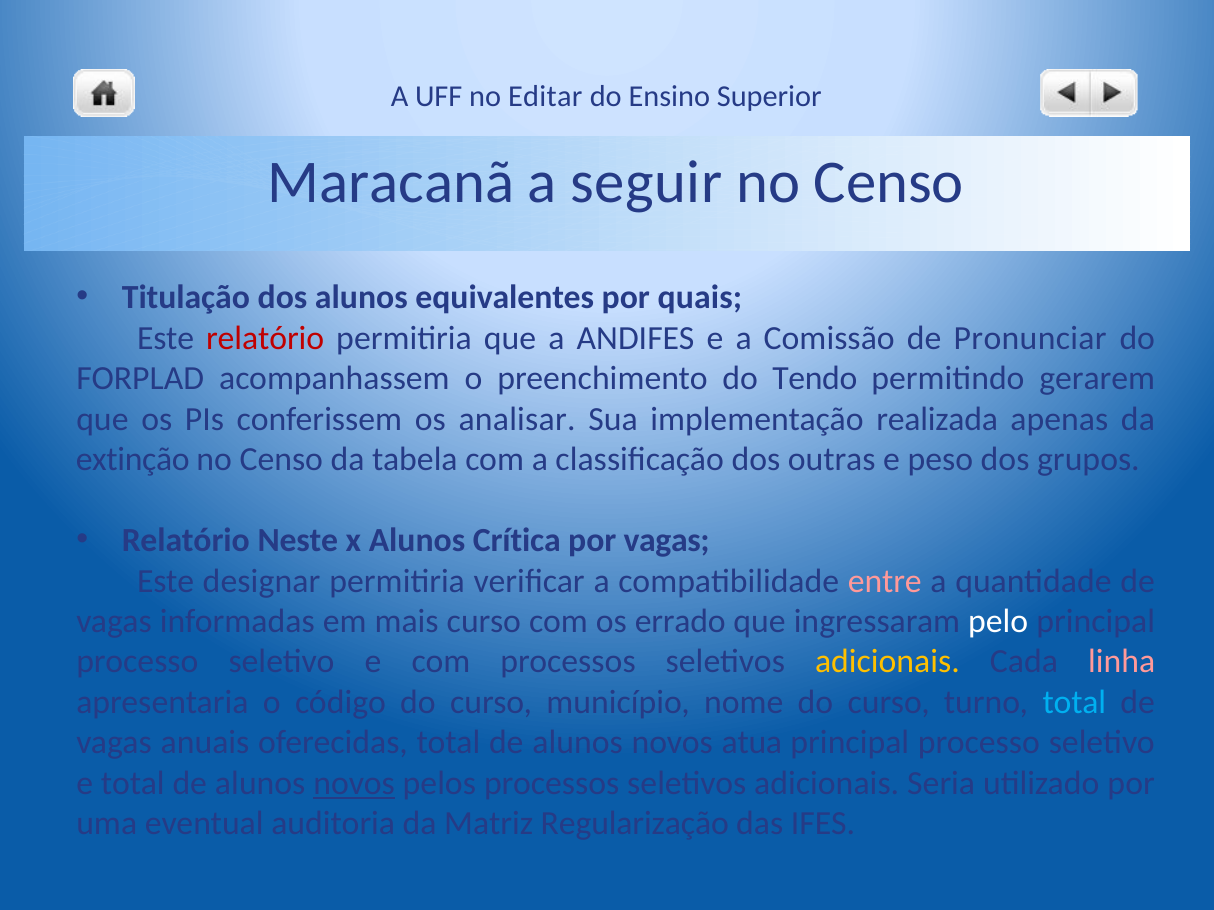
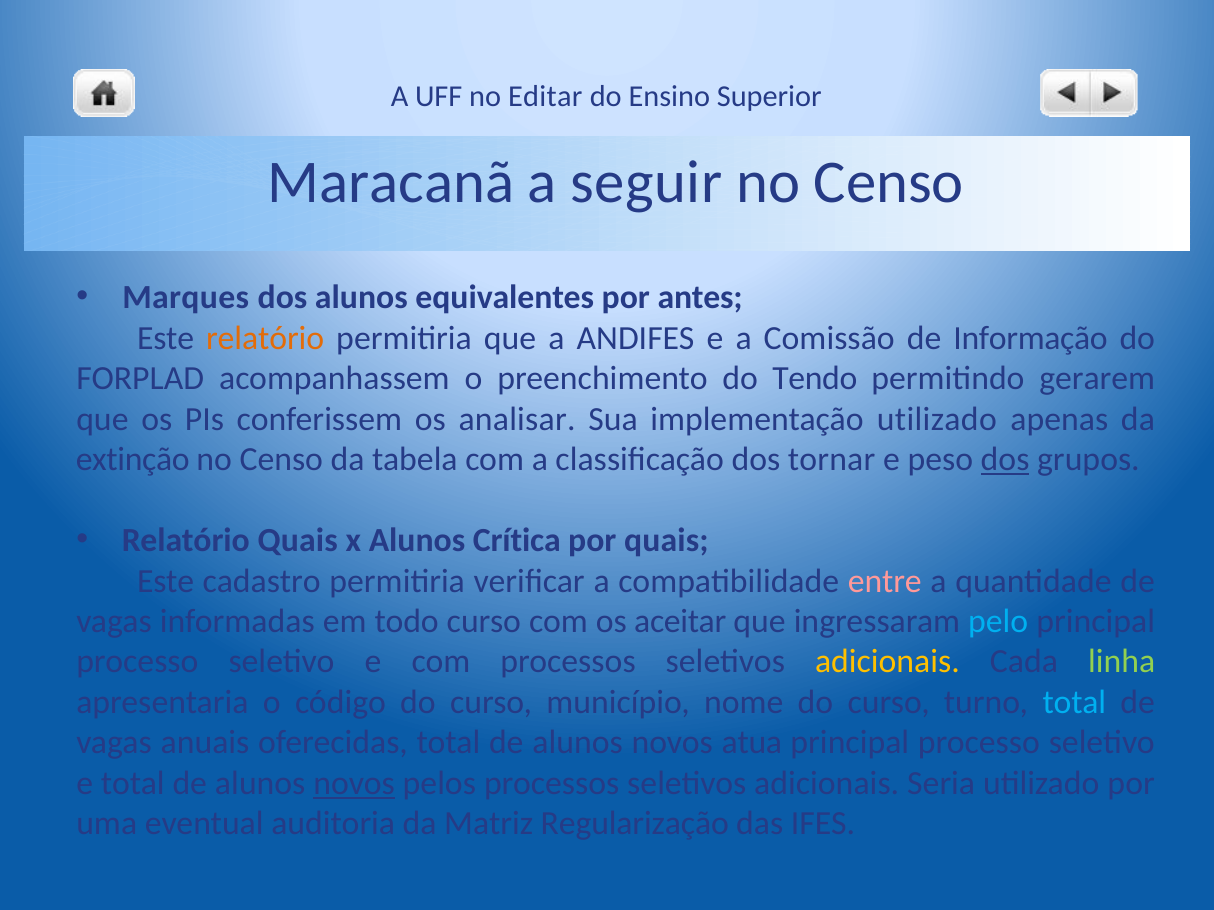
Titulação: Titulação -> Marques
quais: quais -> antes
relatório at (265, 338) colour: red -> orange
Pronunciar: Pronunciar -> Informação
implementação realizada: realizada -> utilizado
outras: outras -> tornar
dos at (1005, 460) underline: none -> present
Relatório Neste: Neste -> Quais
por vagas: vagas -> quais
designar: designar -> cadastro
mais: mais -> todo
errado: errado -> aceitar
pelo colour: white -> light blue
linha colour: pink -> light green
